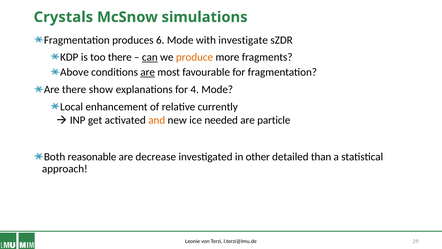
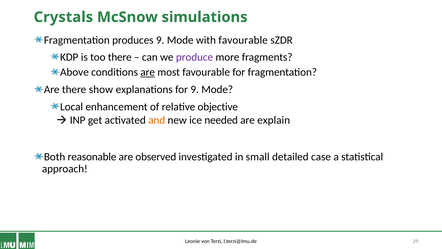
produces 6: 6 -> 9
with investigate: investigate -> favourable
can underline: present -> none
produce colour: orange -> purple
for 4: 4 -> 9
currently: currently -> objective
particle: particle -> explain
decrease: decrease -> observed
other: other -> small
than: than -> case
